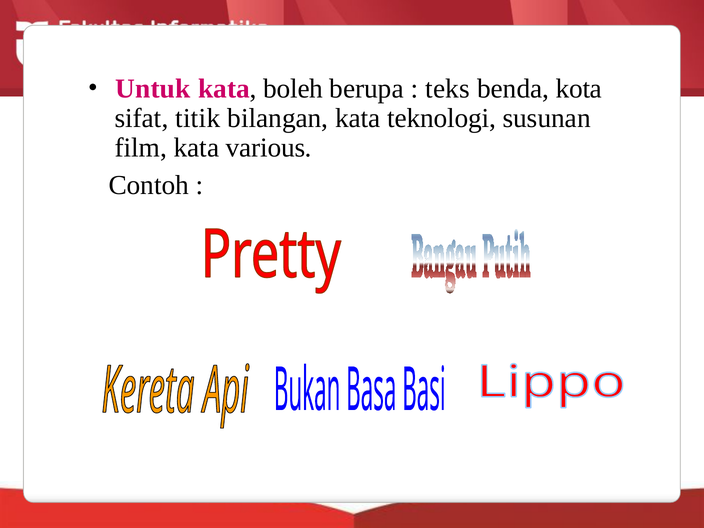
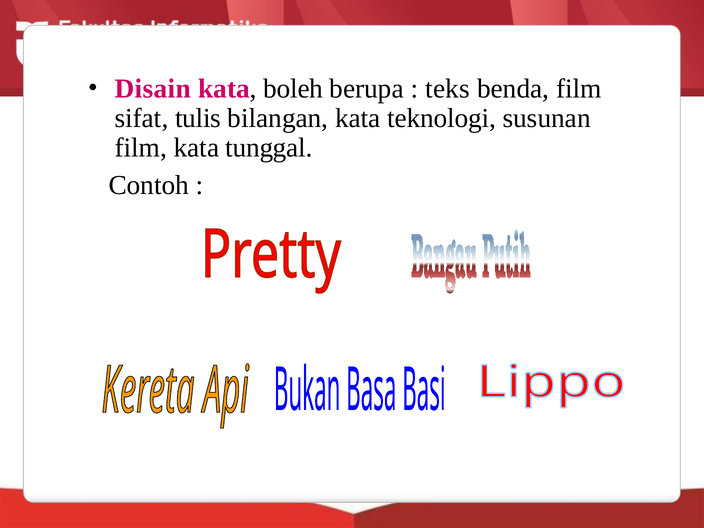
Untuk: Untuk -> Disain
benda kota: kota -> film
titik: titik -> tulis
various: various -> tunggal
